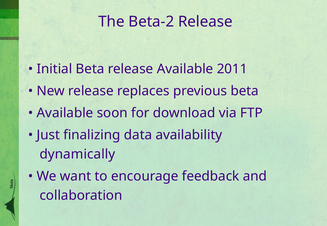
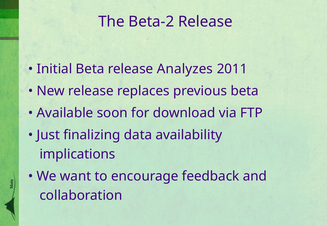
release Available: Available -> Analyzes
dynamically: dynamically -> implications
